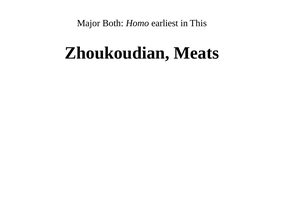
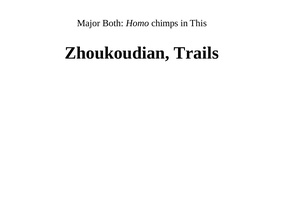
earliest: earliest -> chimps
Meats: Meats -> Trails
